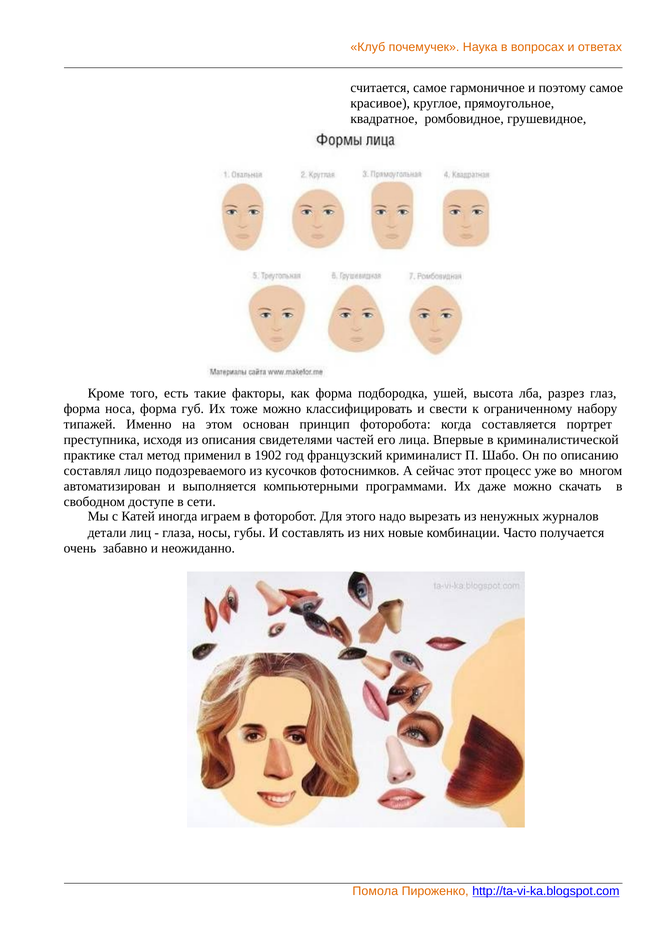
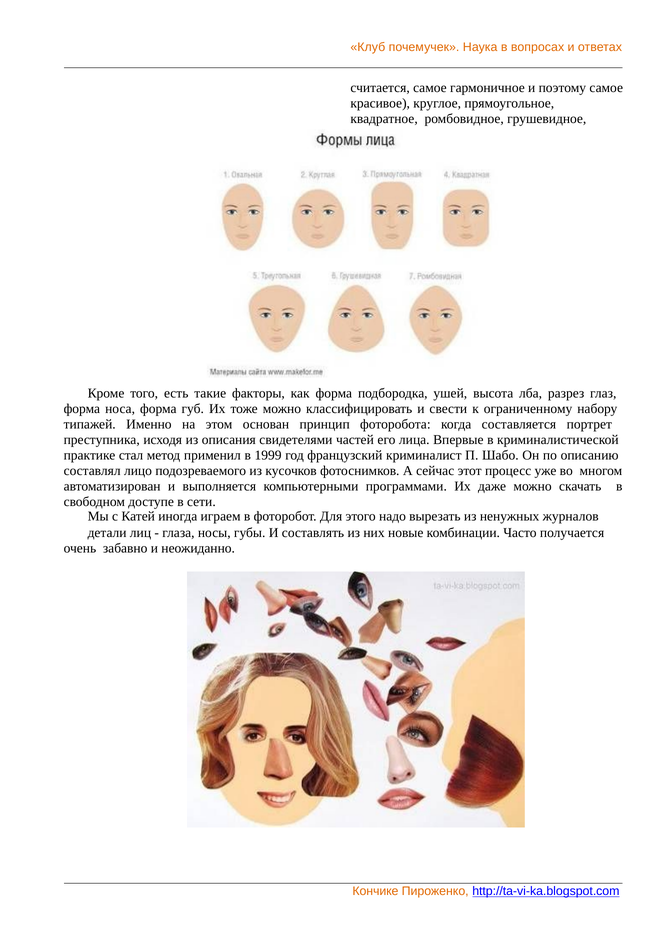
1902: 1902 -> 1999
Помола: Помола -> Кончике
